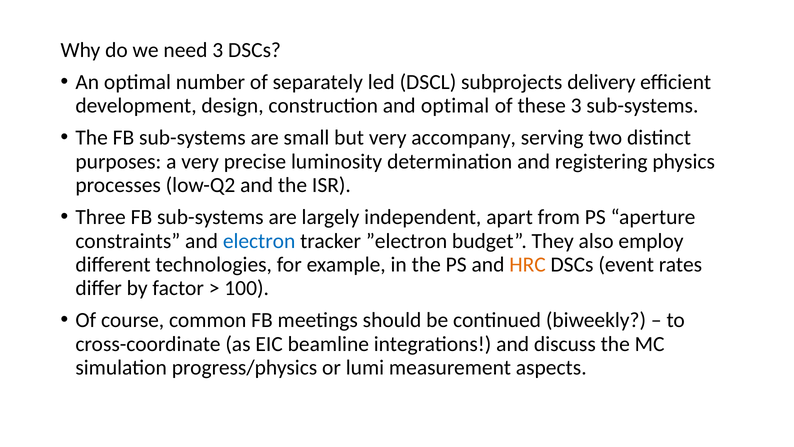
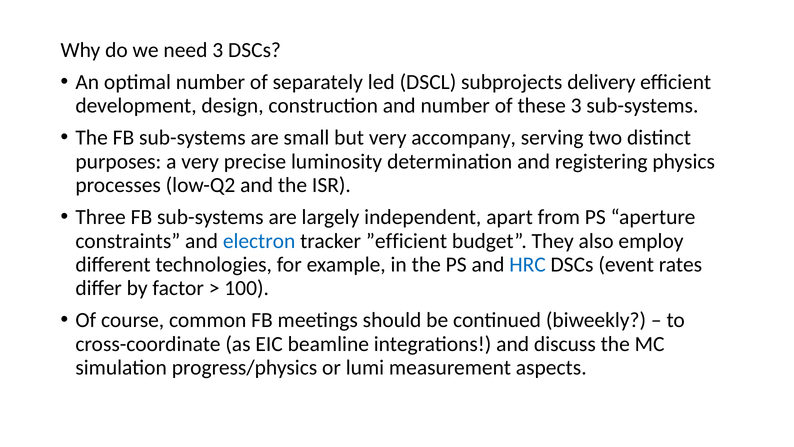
and optimal: optimal -> number
”electron: ”electron -> ”efficient
HRC colour: orange -> blue
